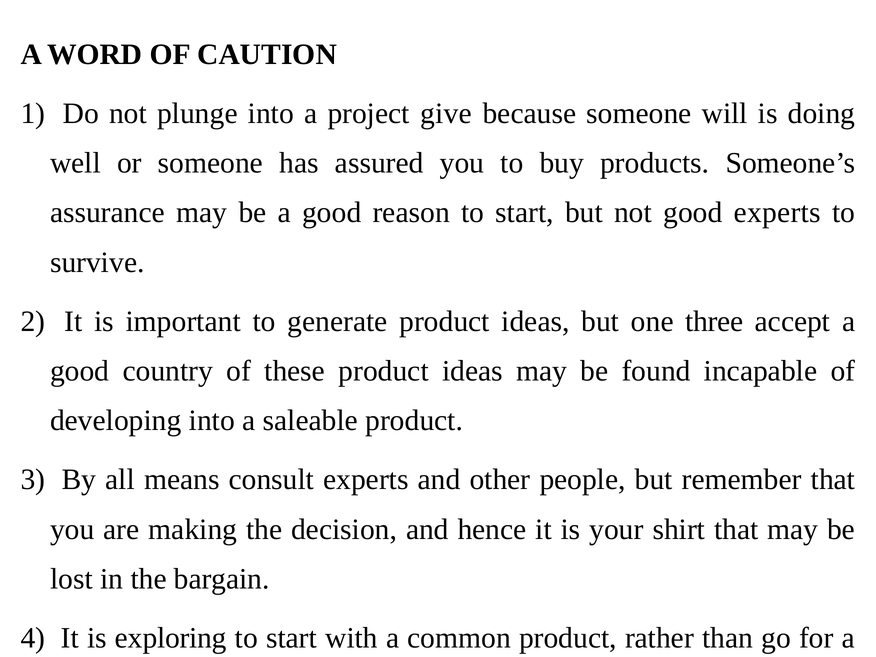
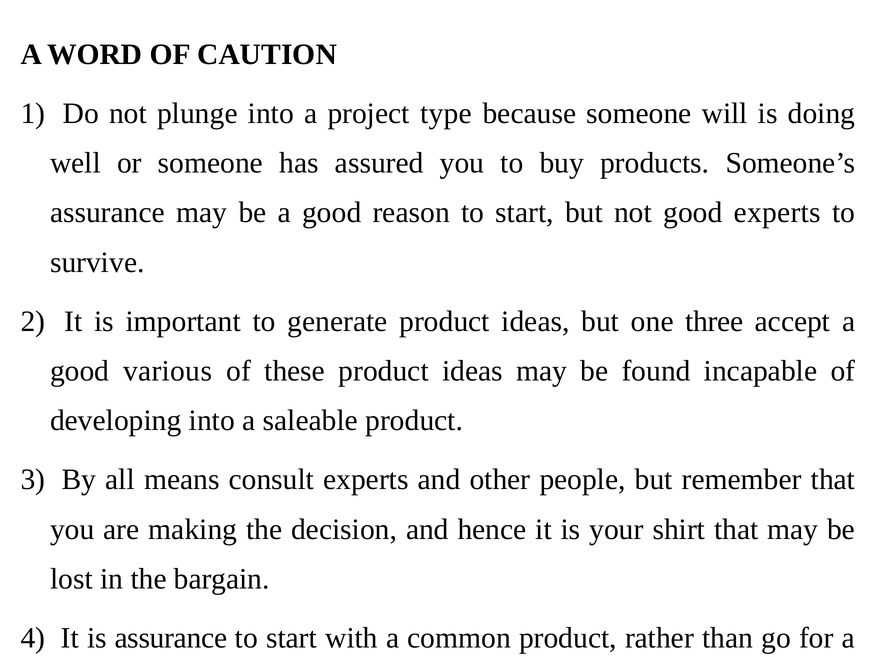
give: give -> type
country: country -> various
is exploring: exploring -> assurance
